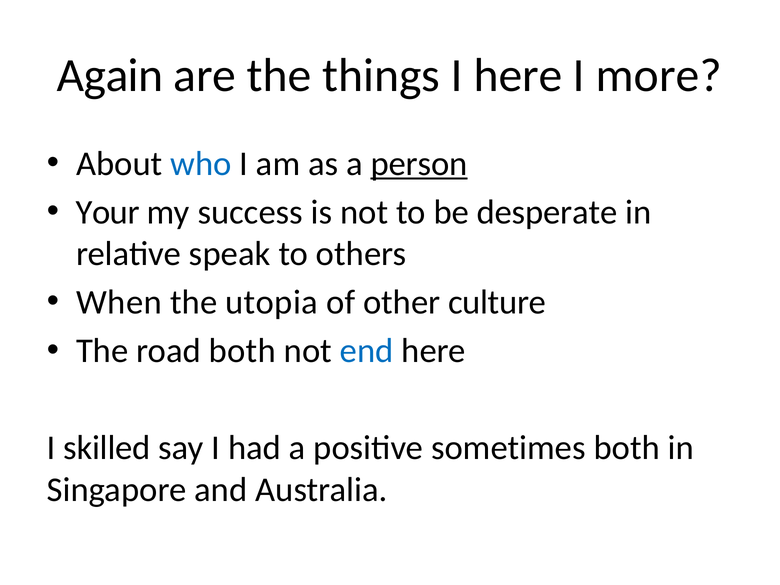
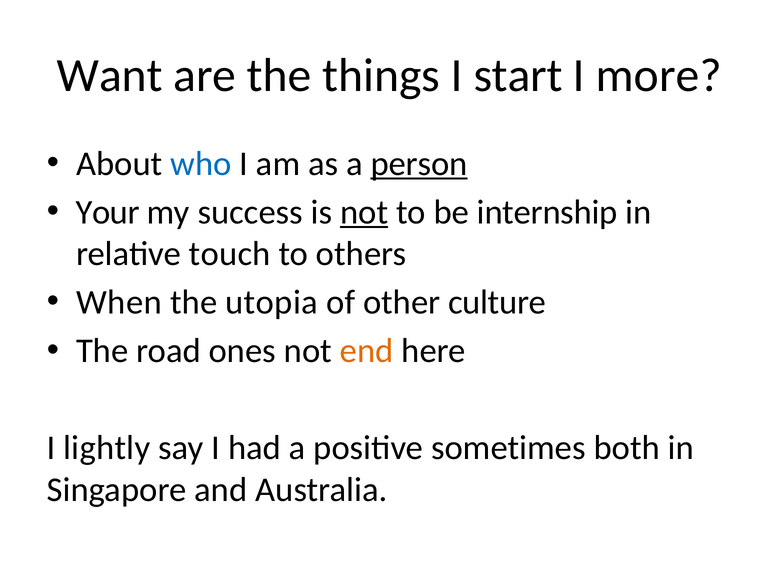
Again: Again -> Want
I here: here -> start
not at (364, 212) underline: none -> present
desperate: desperate -> internship
speak: speak -> touch
road both: both -> ones
end colour: blue -> orange
skilled: skilled -> lightly
